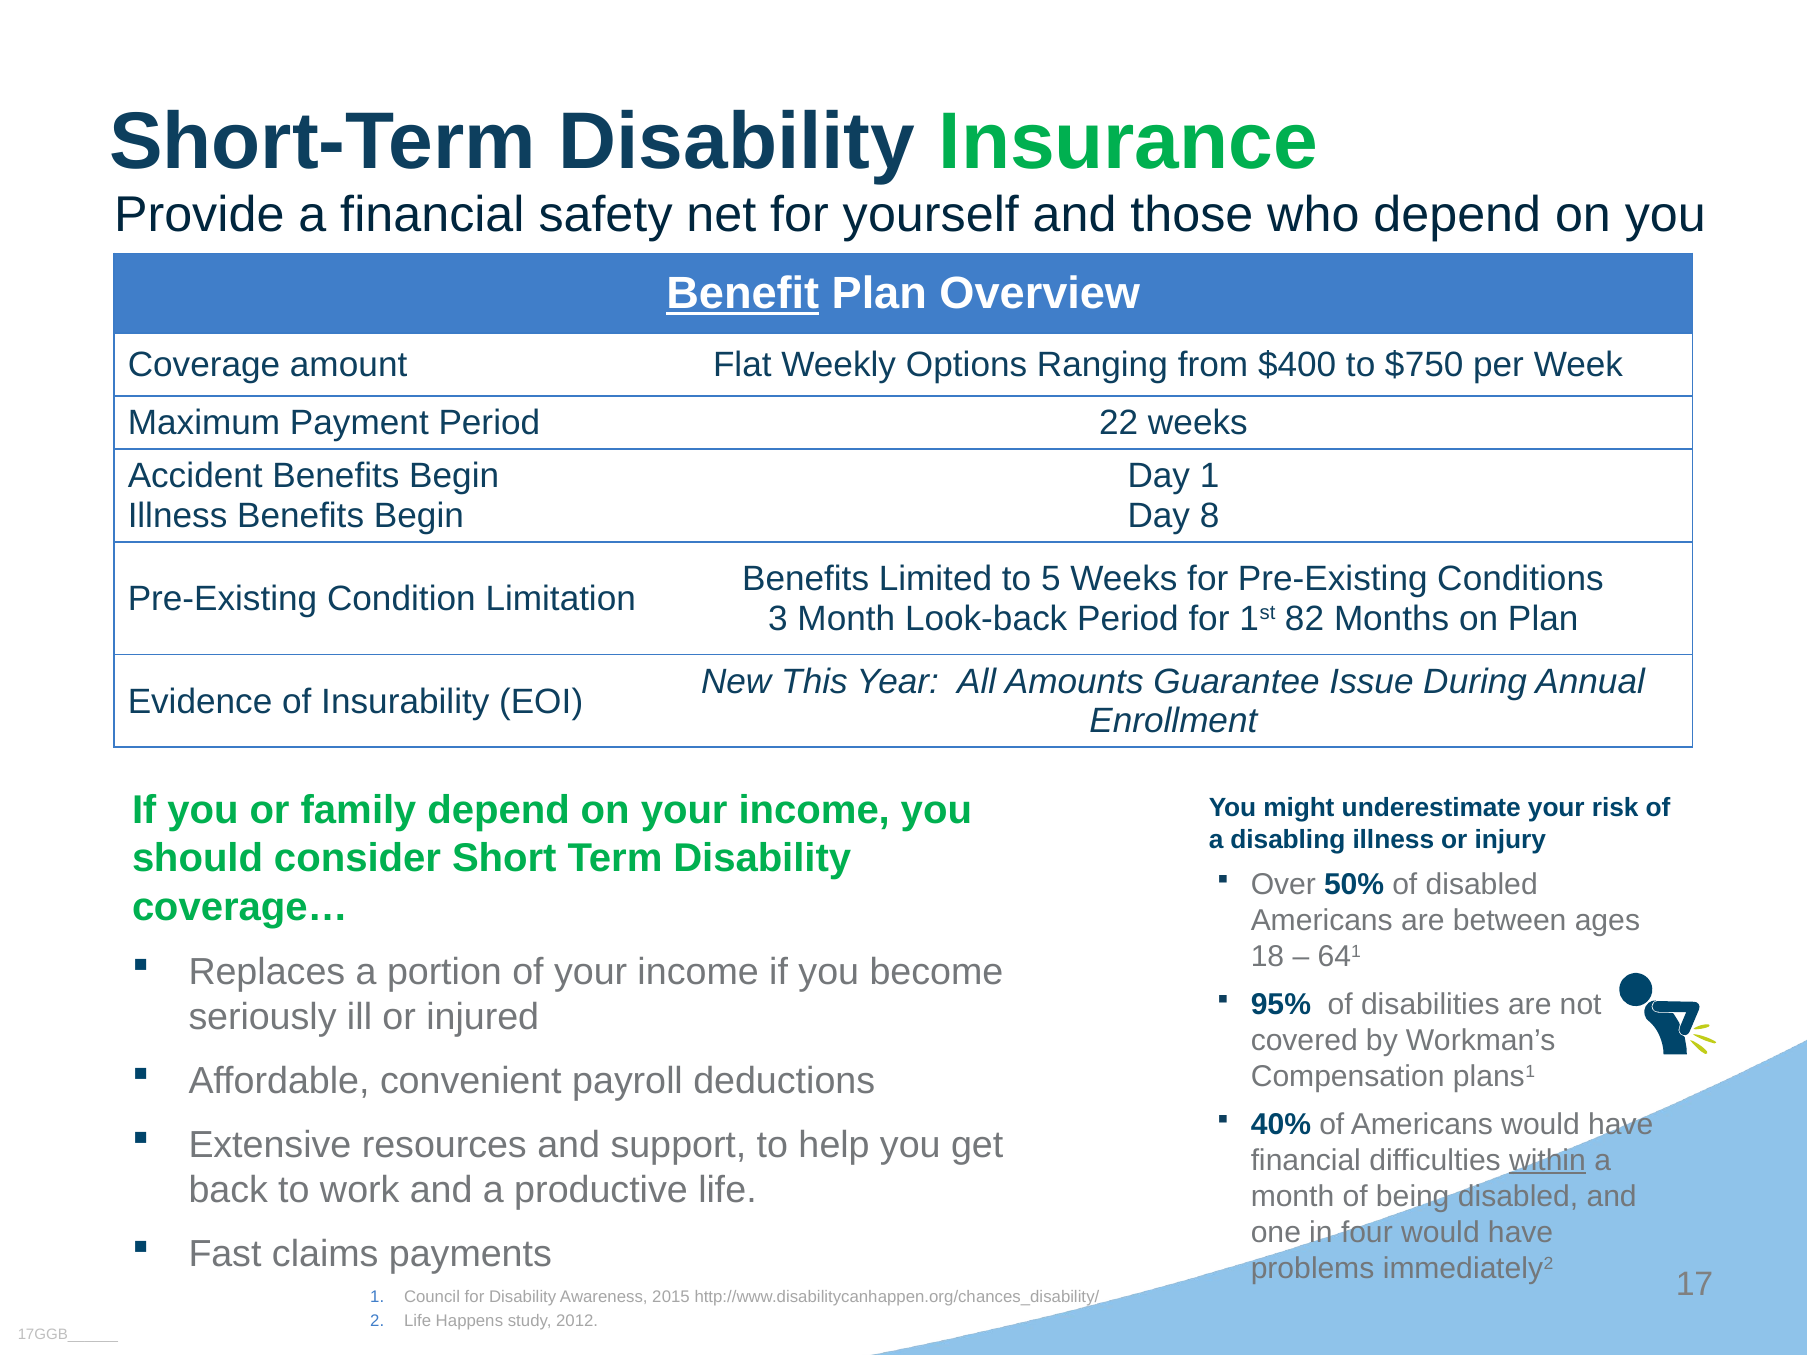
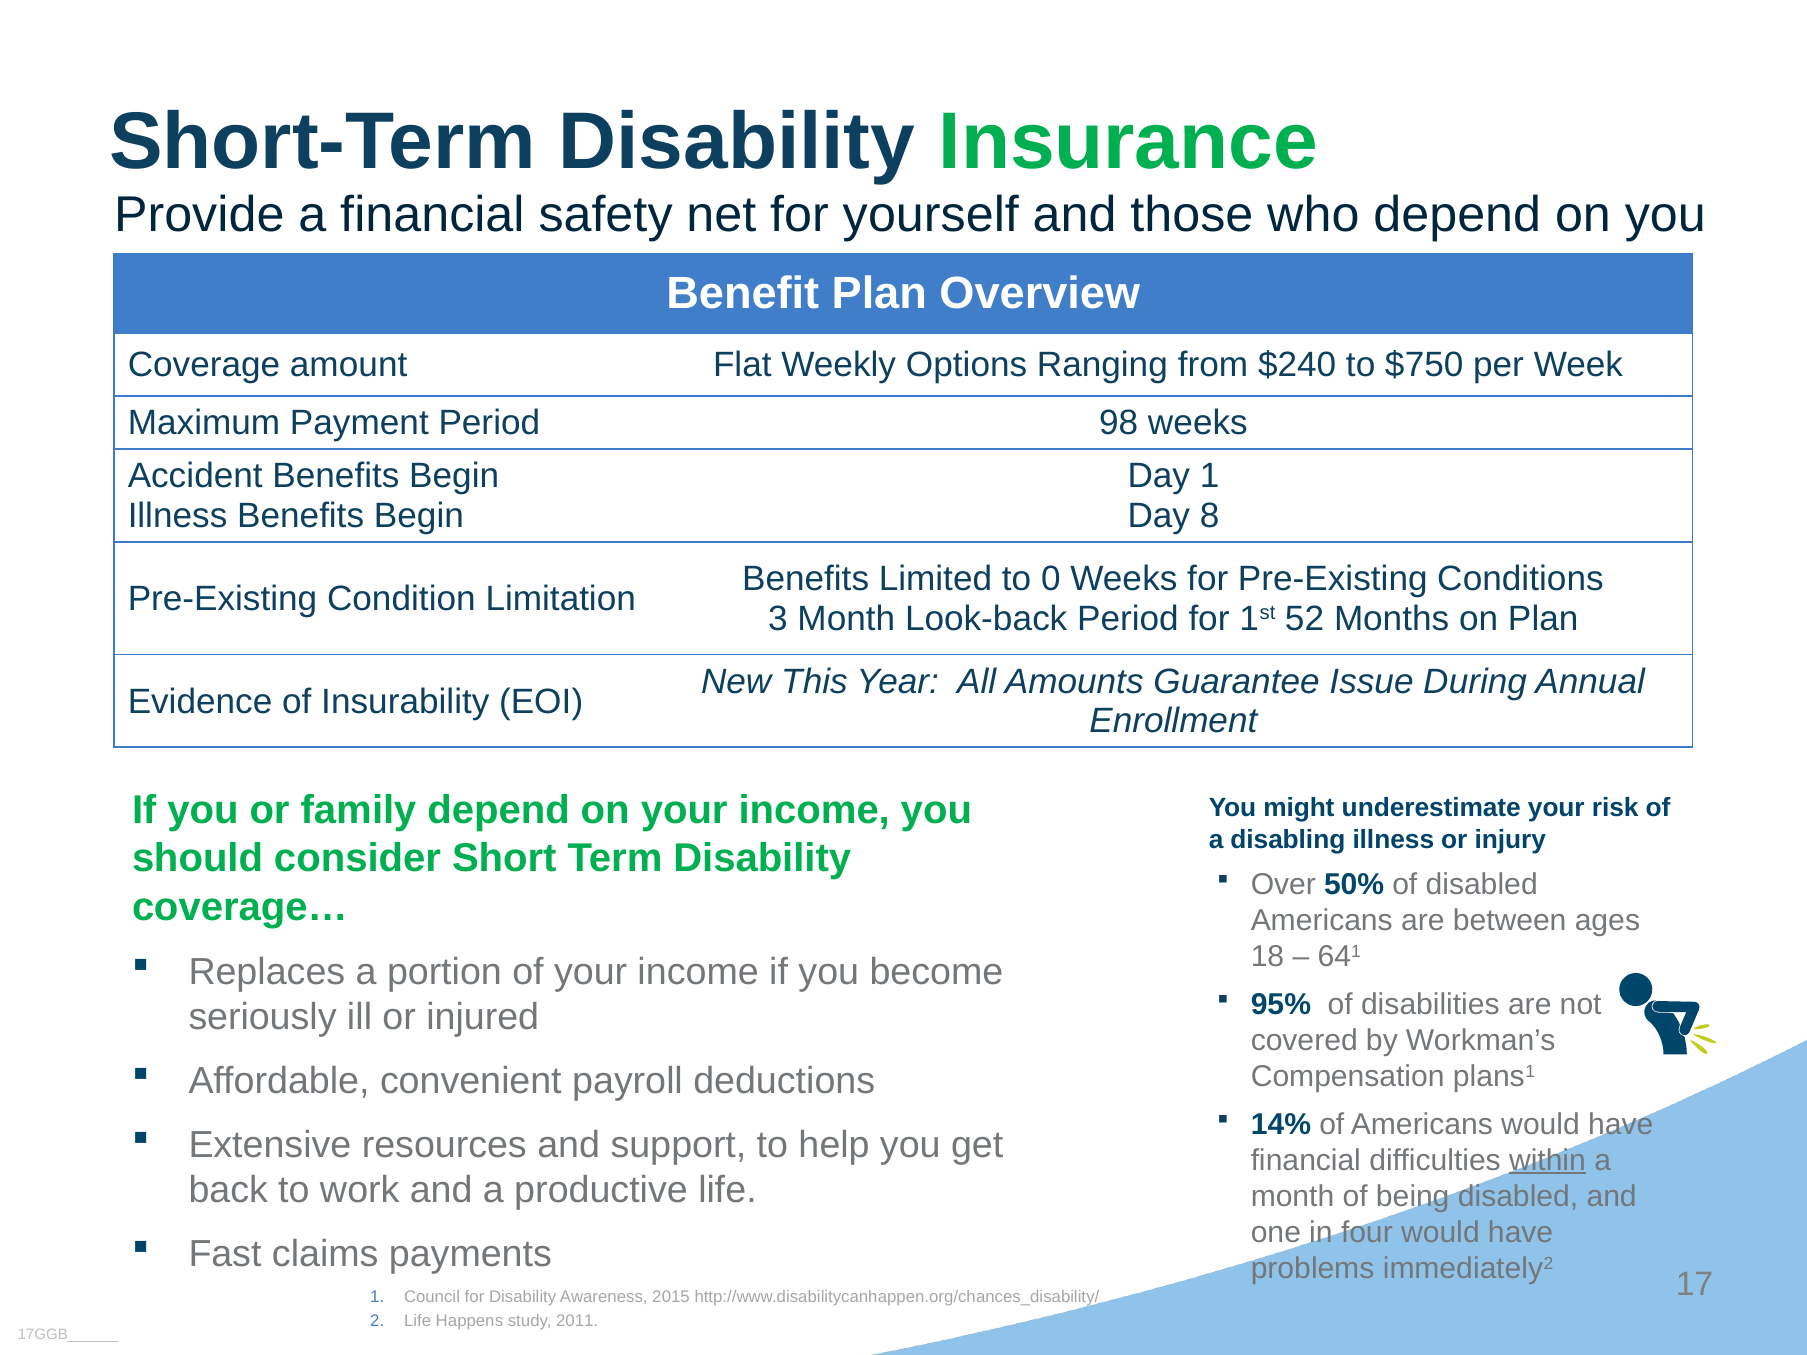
Benefit underline: present -> none
$400: $400 -> $240
22: 22 -> 98
5: 5 -> 0
82: 82 -> 52
40%: 40% -> 14%
2012: 2012 -> 2011
